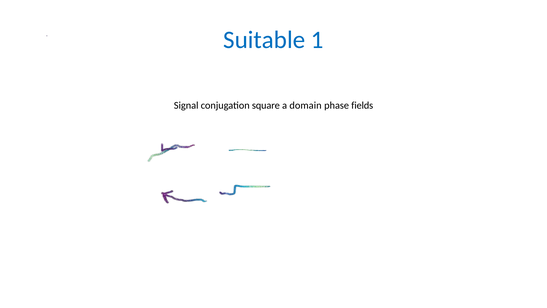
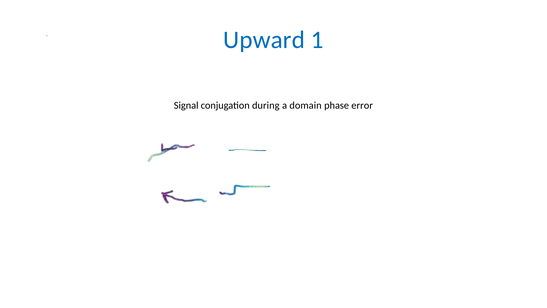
Suitable: Suitable -> Upward
square: square -> during
fields: fields -> error
